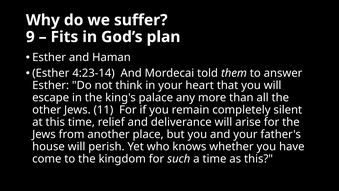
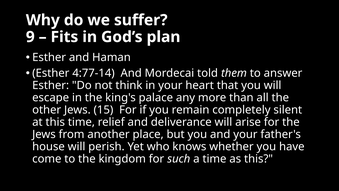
4:23-14: 4:23-14 -> 4:77-14
11: 11 -> 15
